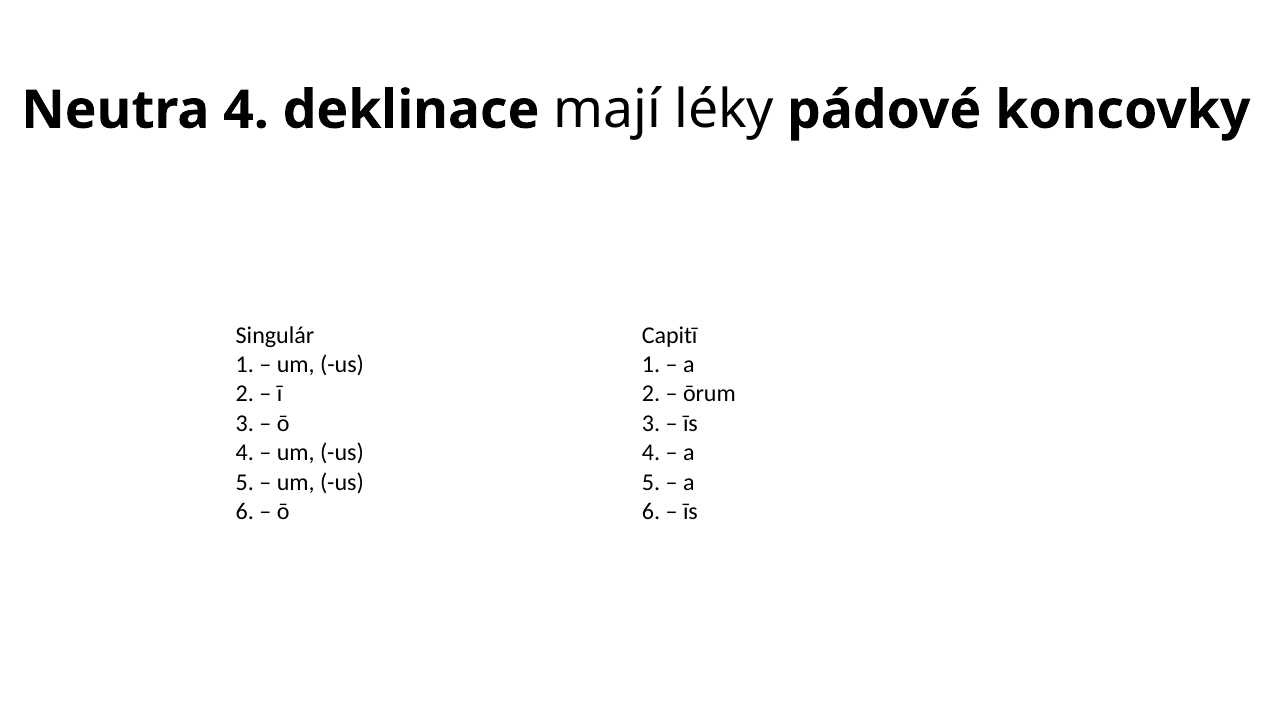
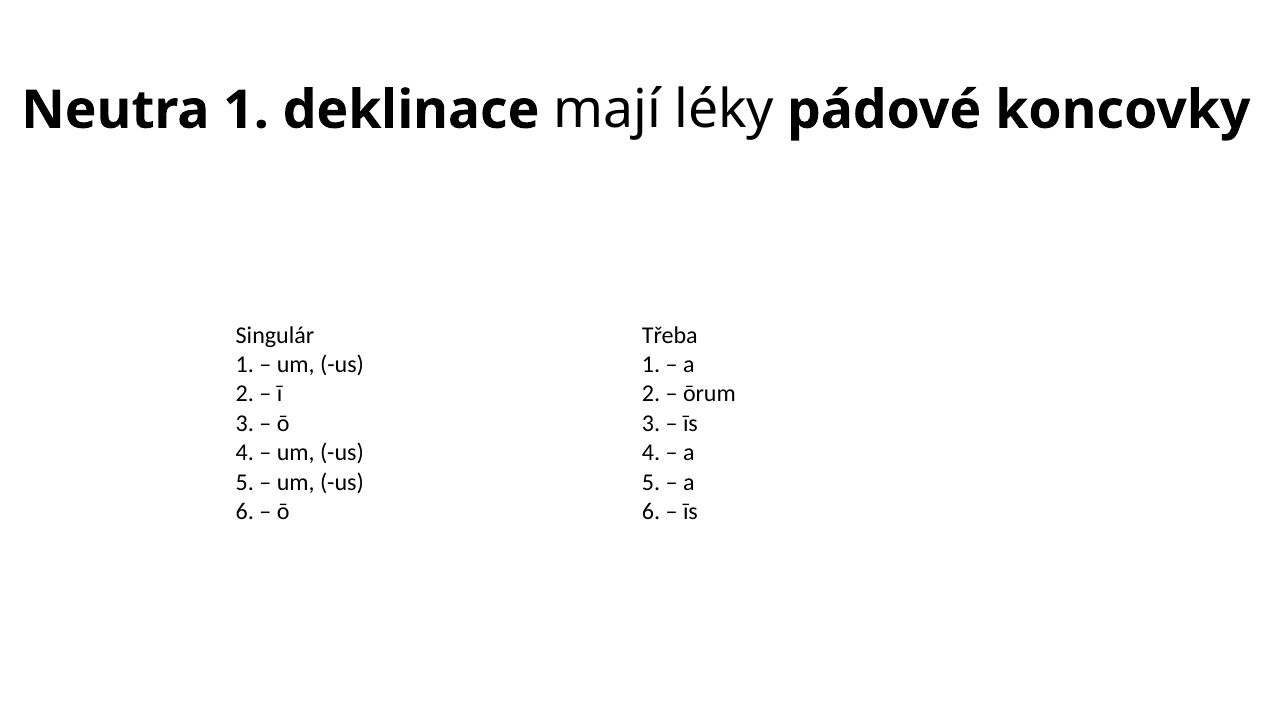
Neutra 4: 4 -> 1
Capitī: Capitī -> Třeba
